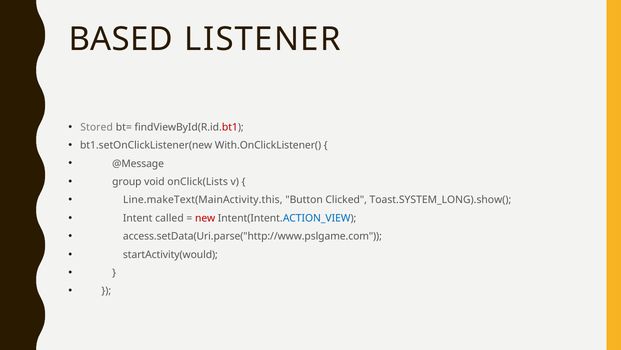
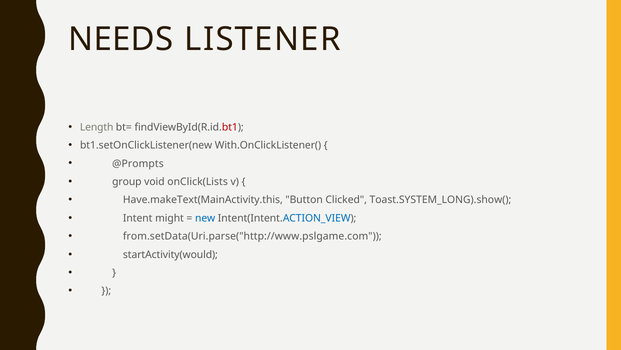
BASED: BASED -> NEEDS
Stored: Stored -> Length
@Message: @Message -> @Prompts
Line.makeText(MainActivity.this: Line.makeText(MainActivity.this -> Have.makeText(MainActivity.this
called: called -> might
new colour: red -> blue
access.setData(Uri.parse("http://www.pslgame.com: access.setData(Uri.parse("http://www.pslgame.com -> from.setData(Uri.parse("http://www.pslgame.com
